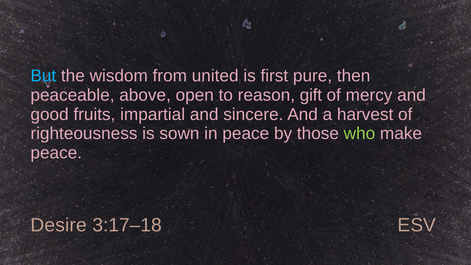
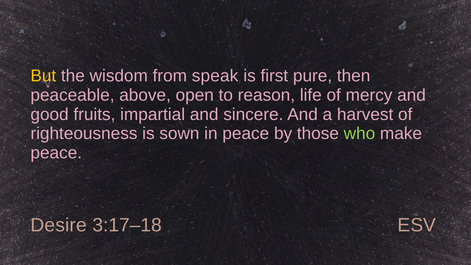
But colour: light blue -> yellow
united: united -> speak
gift: gift -> life
